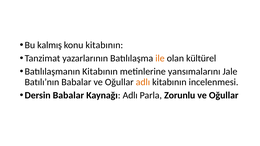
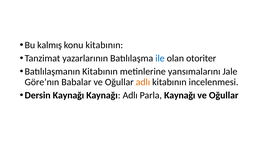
ile colour: orange -> blue
kültürel: kültürel -> otoriter
Batılı’nın: Batılı’nın -> Göre’nın
Dersin Babalar: Babalar -> Kaynağı
Parla Zorunlu: Zorunlu -> Kaynağı
